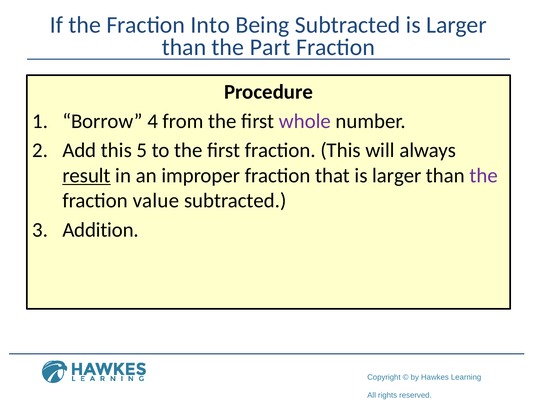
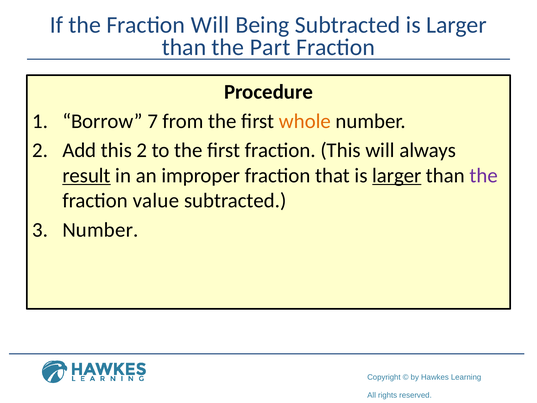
Fraction Into: Into -> Will
4: 4 -> 7
whole colour: purple -> orange
this 5: 5 -> 2
larger at (397, 175) underline: none -> present
Addition at (101, 230): Addition -> Number
